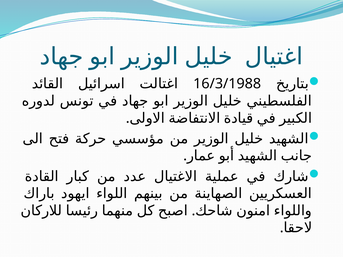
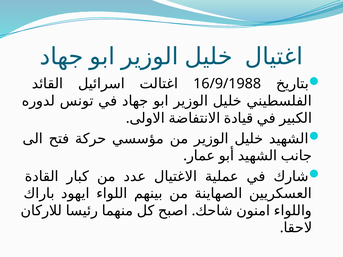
16/3/1988: 16/3/1988 -> 16/9/1988
